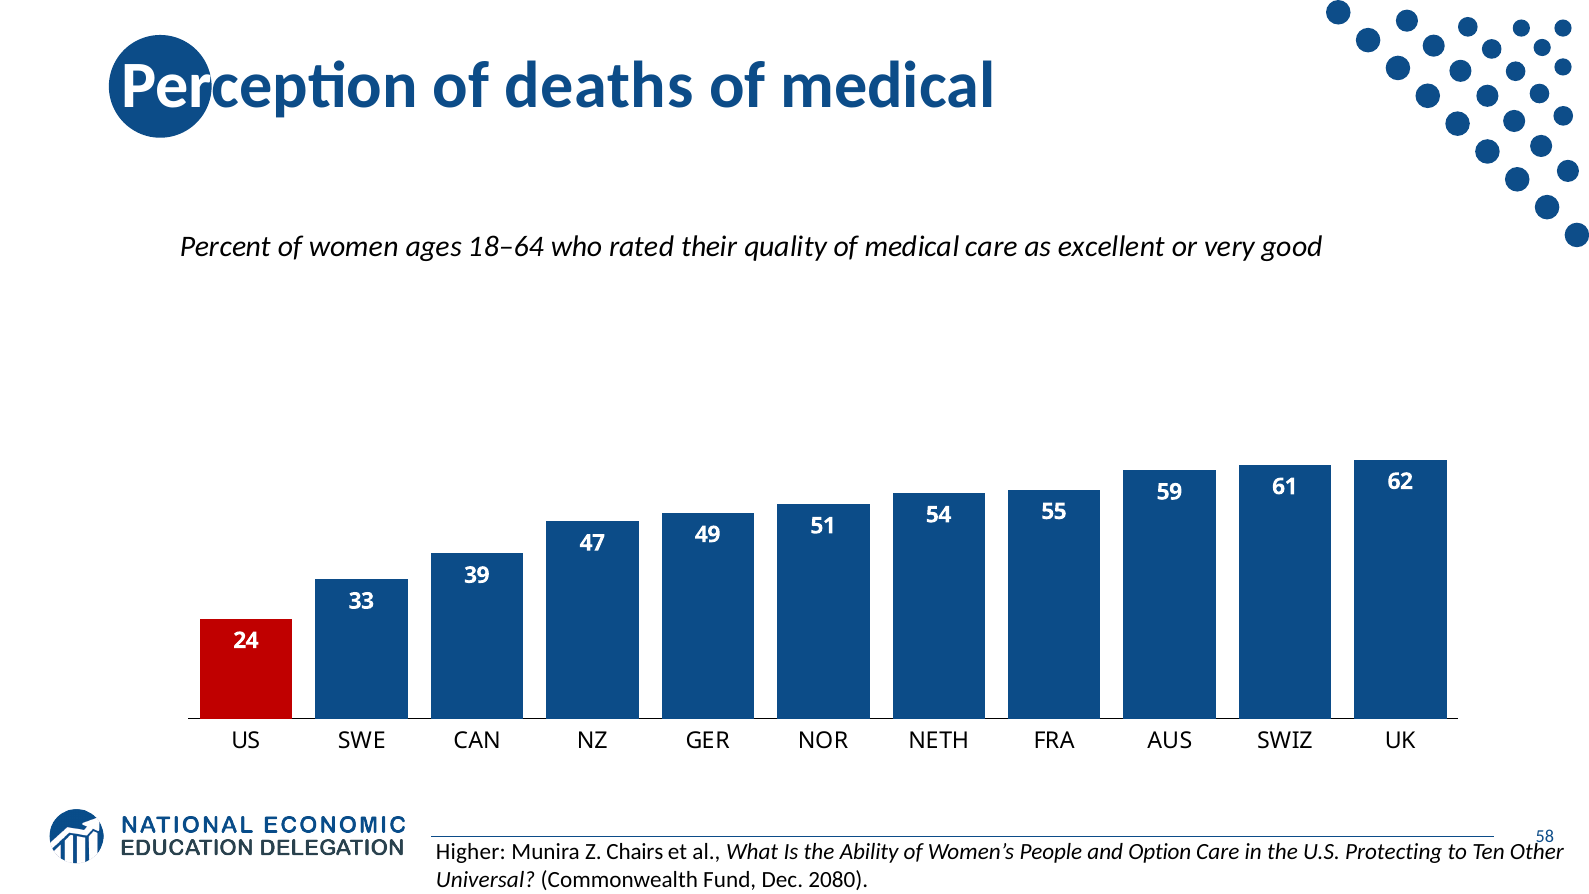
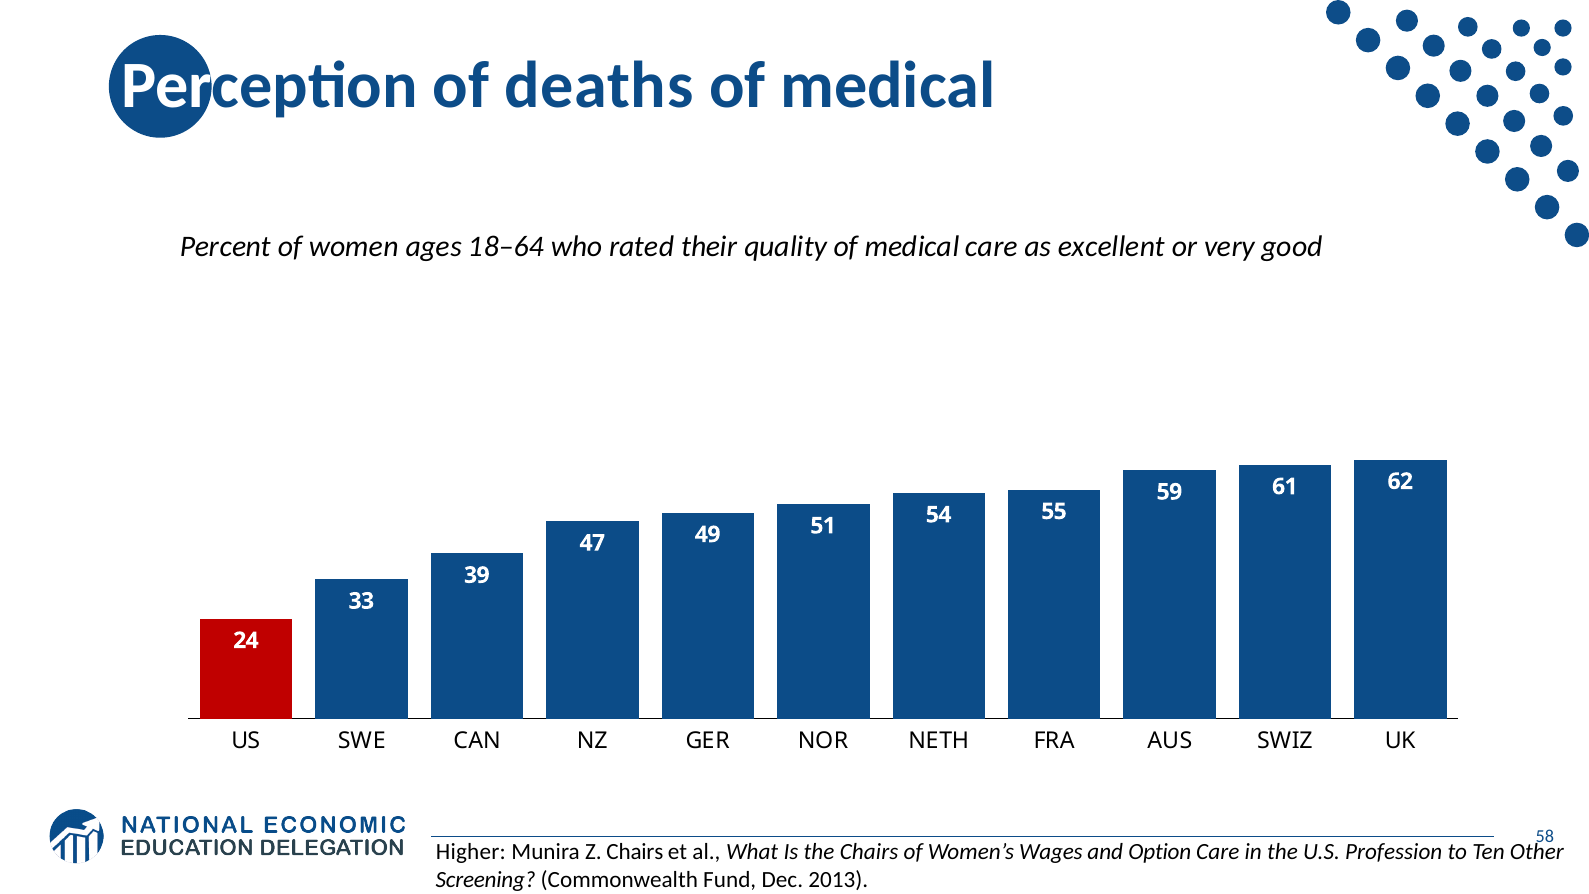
the Ability: Ability -> Chairs
People: People -> Wages
Protecting: Protecting -> Profession
Universal: Universal -> Screening
2080: 2080 -> 2013
